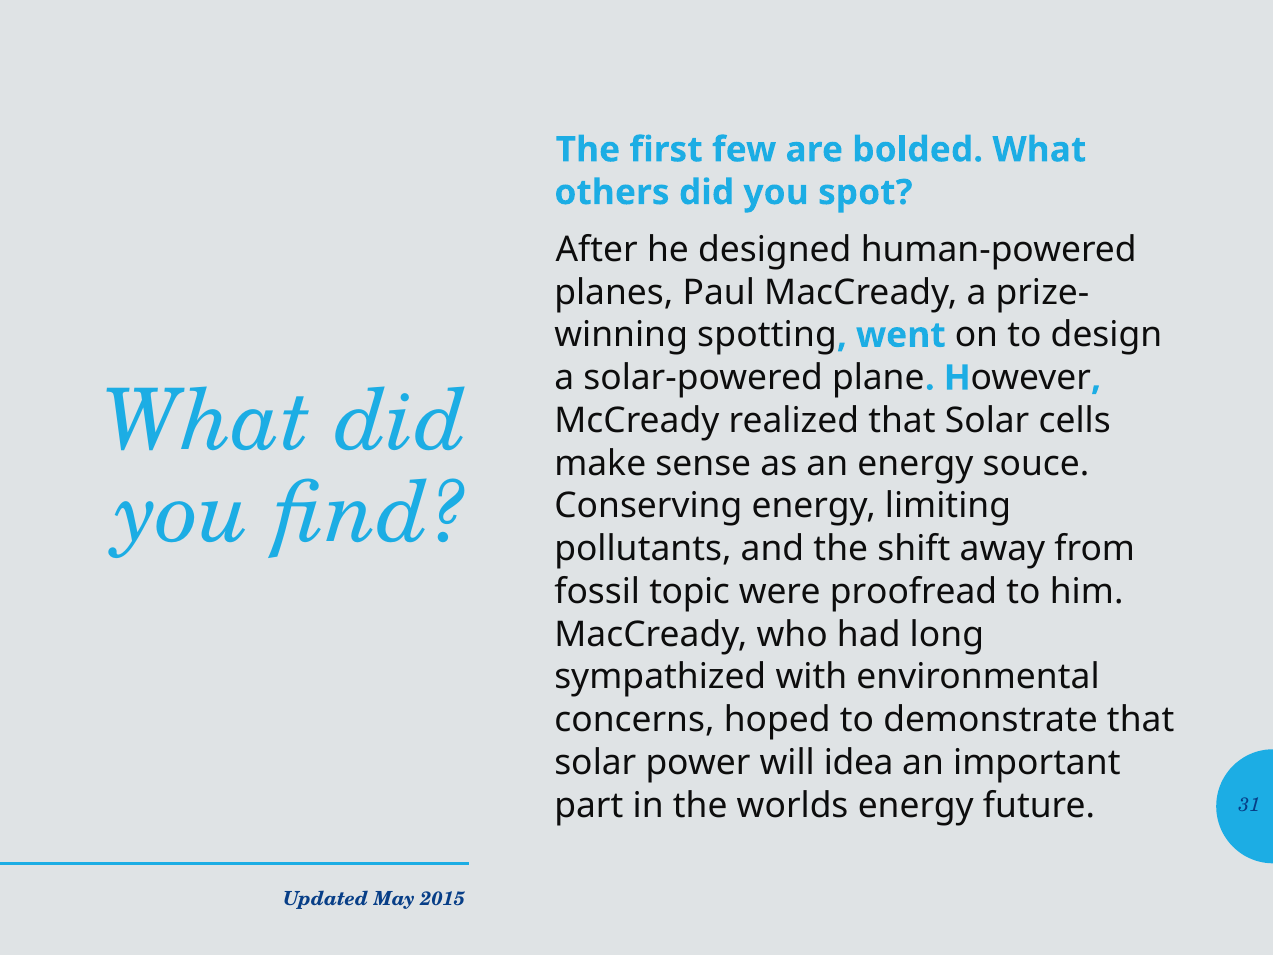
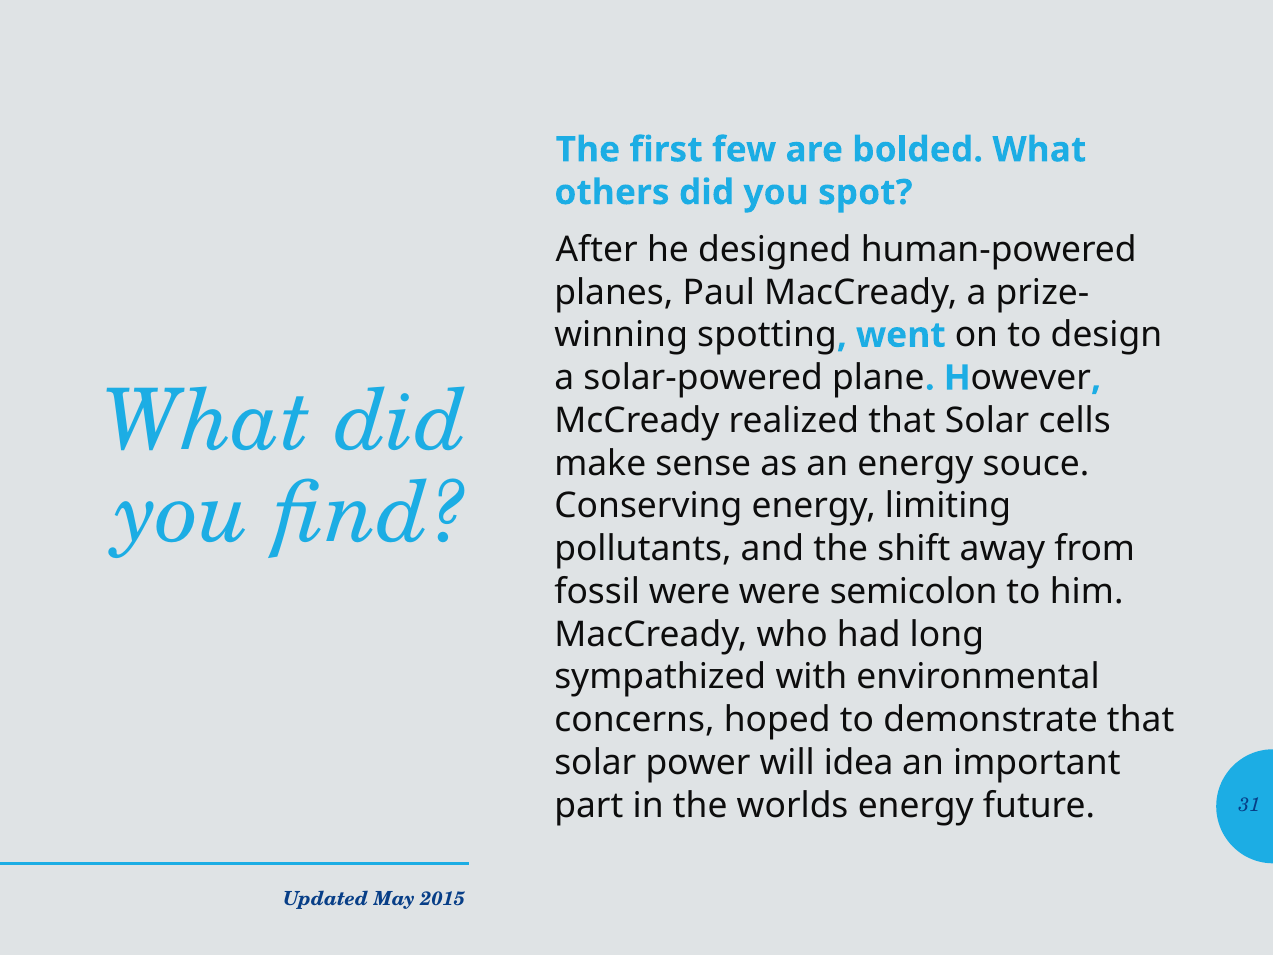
fossil topic: topic -> were
proofread: proofread -> semicolon
